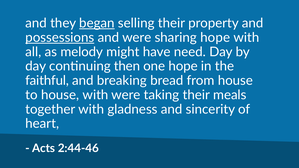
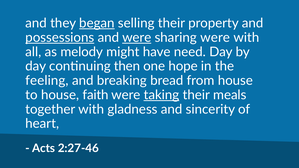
were at (137, 38) underline: none -> present
sharing hope: hope -> were
faithful: faithful -> feeling
house with: with -> faith
taking underline: none -> present
2:44-46: 2:44-46 -> 2:27-46
